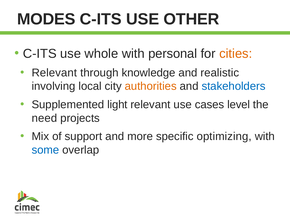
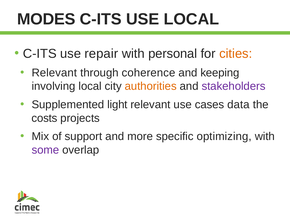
USE OTHER: OTHER -> LOCAL
whole: whole -> repair
knowledge: knowledge -> coherence
realistic: realistic -> keeping
stakeholders colour: blue -> purple
level: level -> data
need: need -> costs
some colour: blue -> purple
